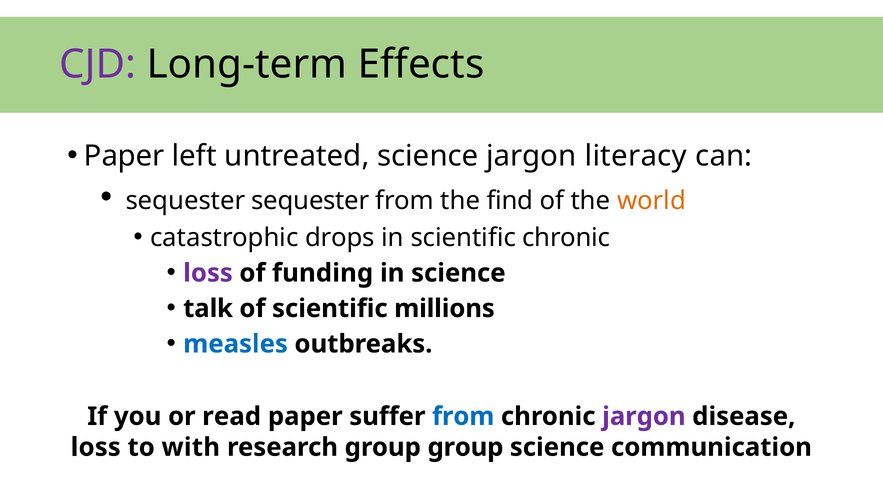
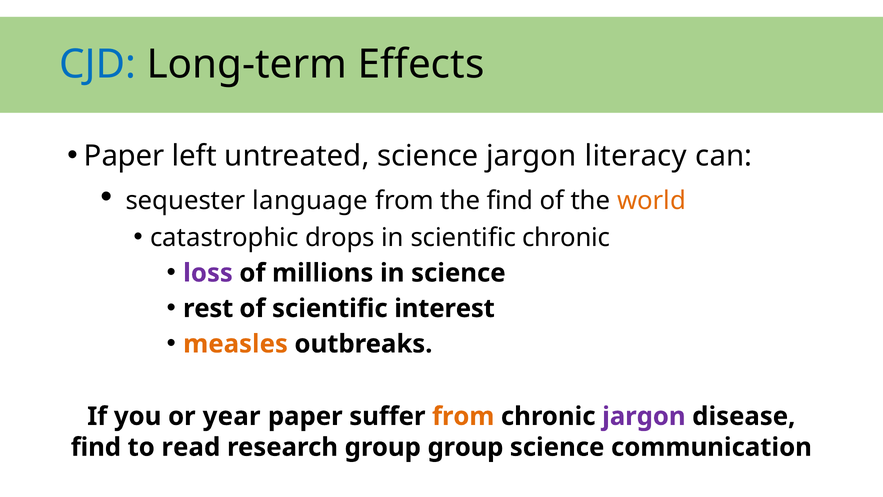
CJD colour: purple -> blue
sequester sequester: sequester -> language
funding: funding -> millions
talk: talk -> rest
millions: millions -> interest
measles colour: blue -> orange
read: read -> year
from at (463, 416) colour: blue -> orange
loss at (96, 447): loss -> find
with: with -> read
